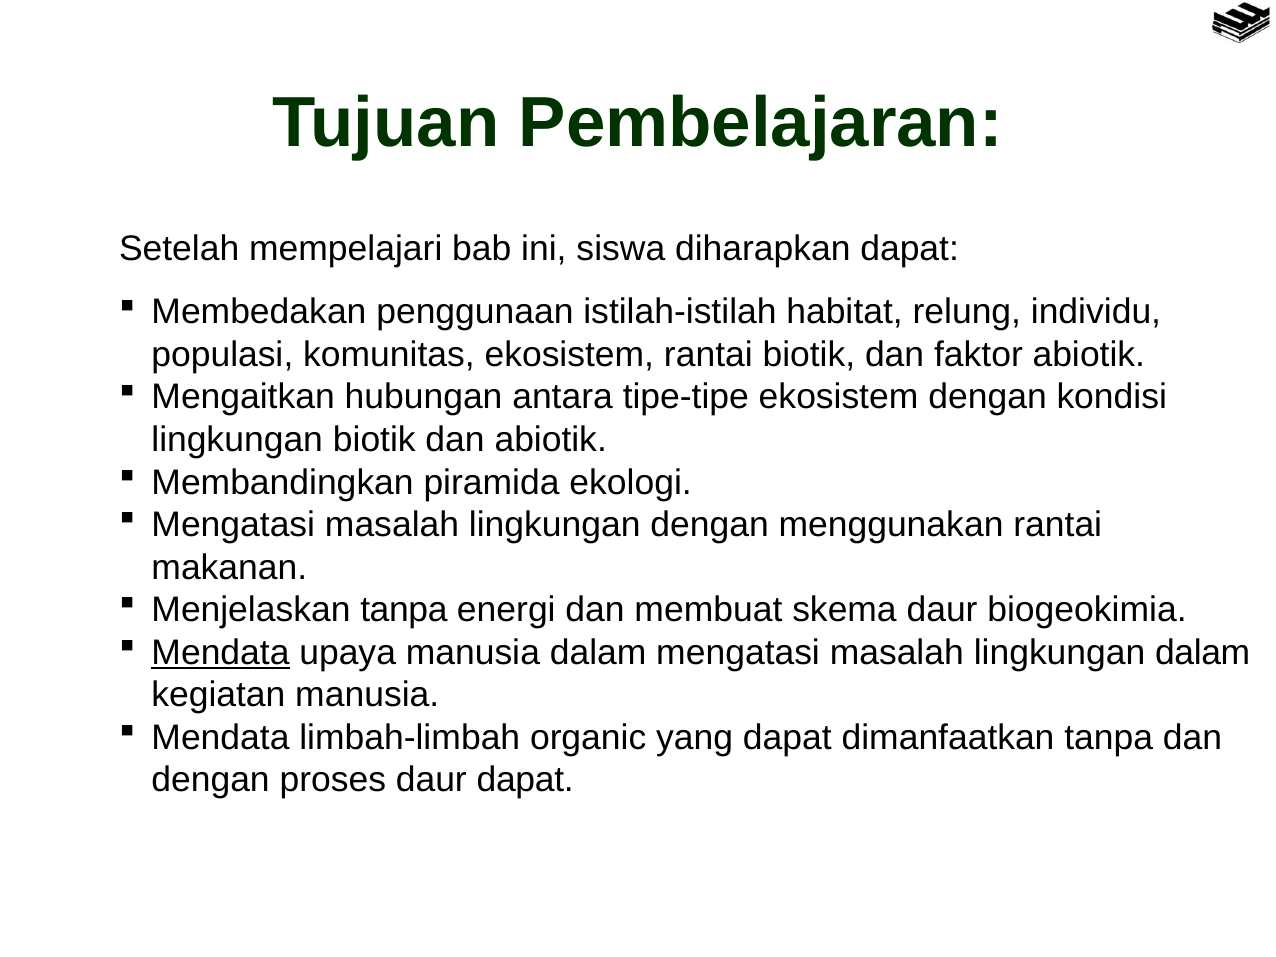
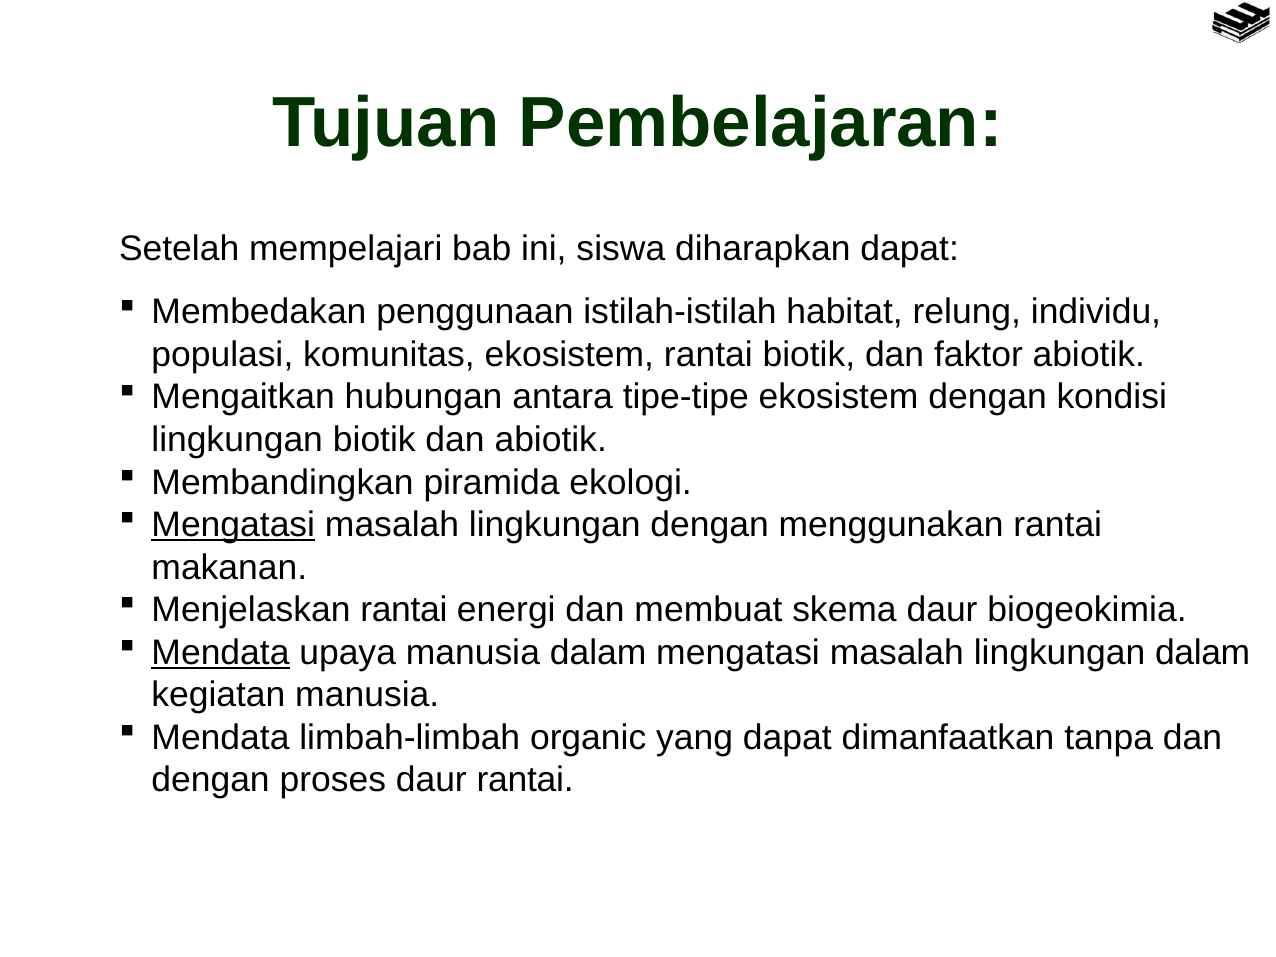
Mengatasi at (233, 525) underline: none -> present
Menjelaskan tanpa: tanpa -> rantai
daur dapat: dapat -> rantai
